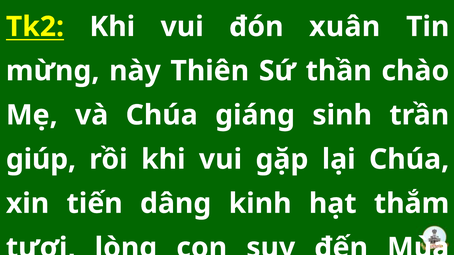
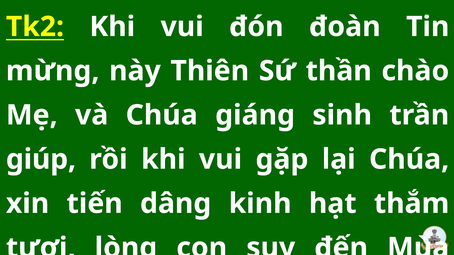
xuân: xuân -> đoàn
